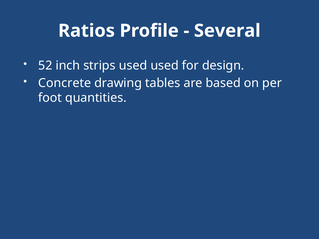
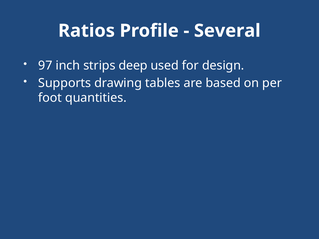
52: 52 -> 97
strips used: used -> deep
Concrete: Concrete -> Supports
